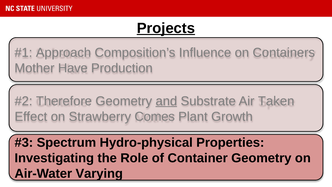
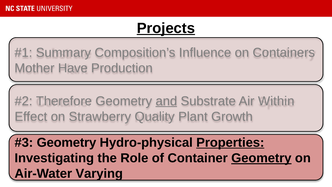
Approach: Approach -> Summary
Taken: Taken -> Within
Comes: Comes -> Quality
Spectrum at (66, 142): Spectrum -> Geometry
Properties underline: none -> present
Geometry at (261, 158) underline: none -> present
